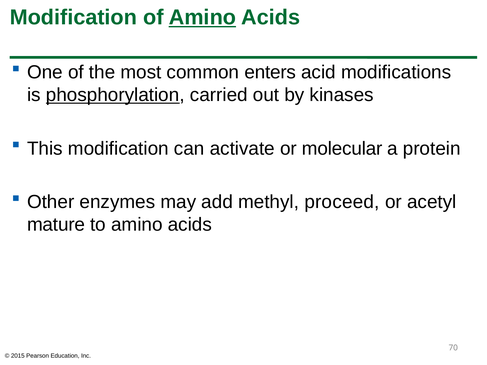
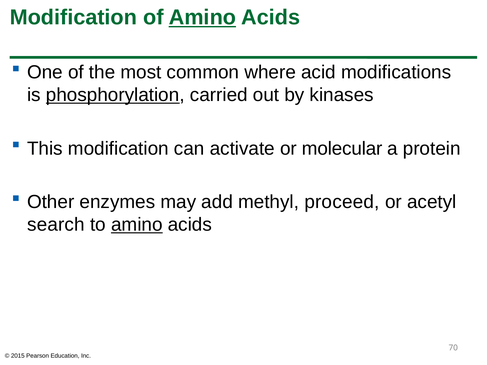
enters: enters -> where
mature: mature -> search
amino at (137, 225) underline: none -> present
